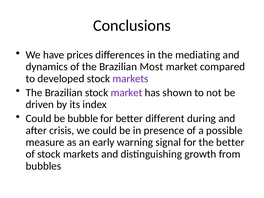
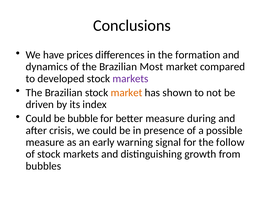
mediating: mediating -> formation
market at (127, 93) colour: purple -> orange
better different: different -> measure
the better: better -> follow
